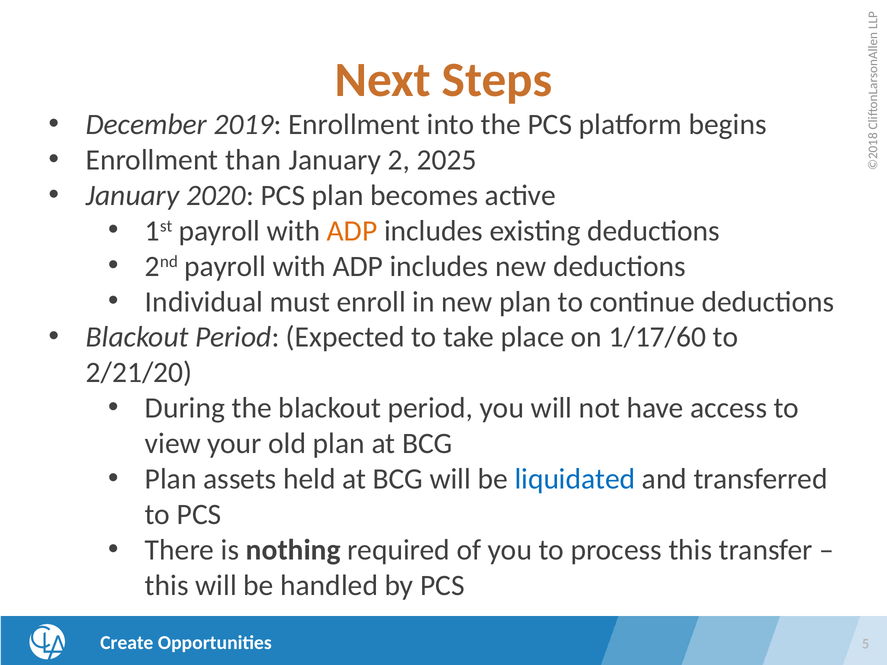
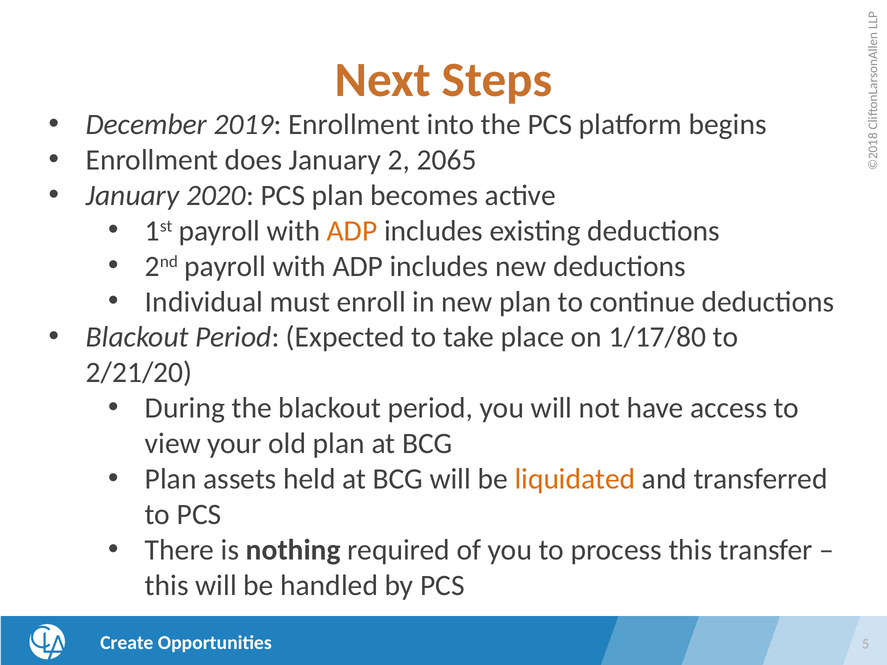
than: than -> does
2025: 2025 -> 2065
1/17/60: 1/17/60 -> 1/17/80
liquidated colour: blue -> orange
